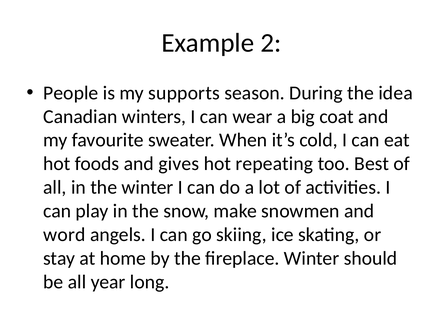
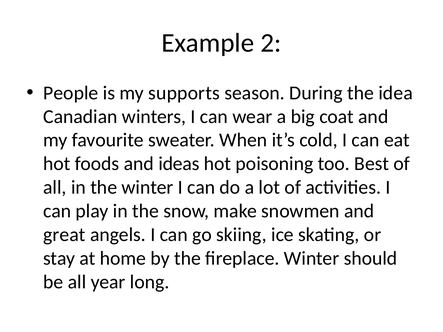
gives: gives -> ideas
repeating: repeating -> poisoning
word: word -> great
